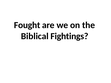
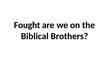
Fightings: Fightings -> Brothers
